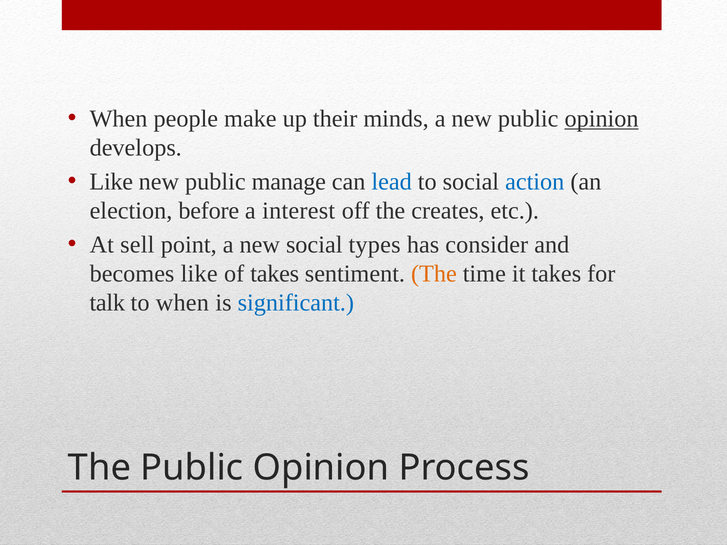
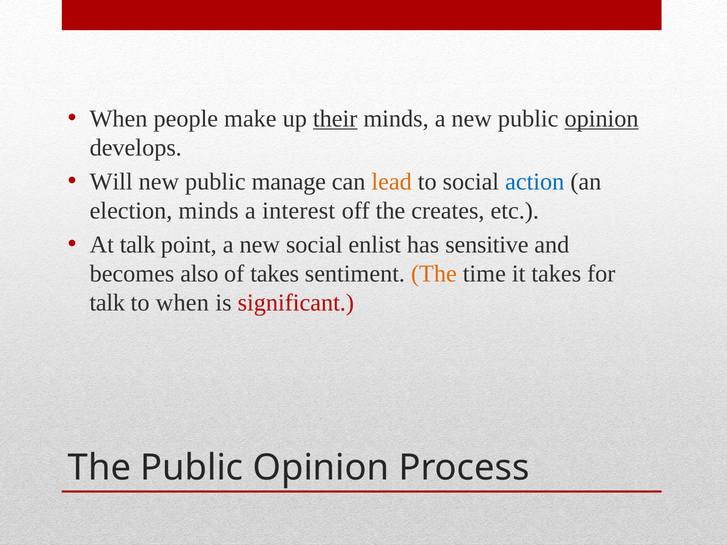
their underline: none -> present
Like at (111, 182): Like -> Will
lead colour: blue -> orange
election before: before -> minds
At sell: sell -> talk
types: types -> enlist
consider: consider -> sensitive
becomes like: like -> also
significant colour: blue -> red
